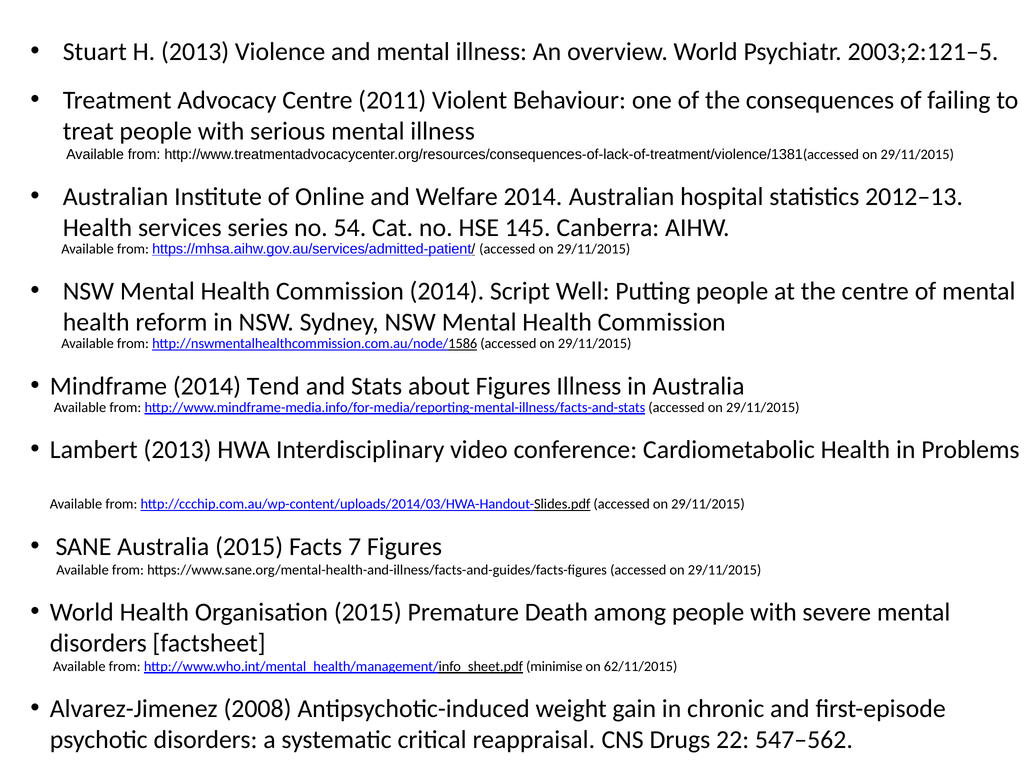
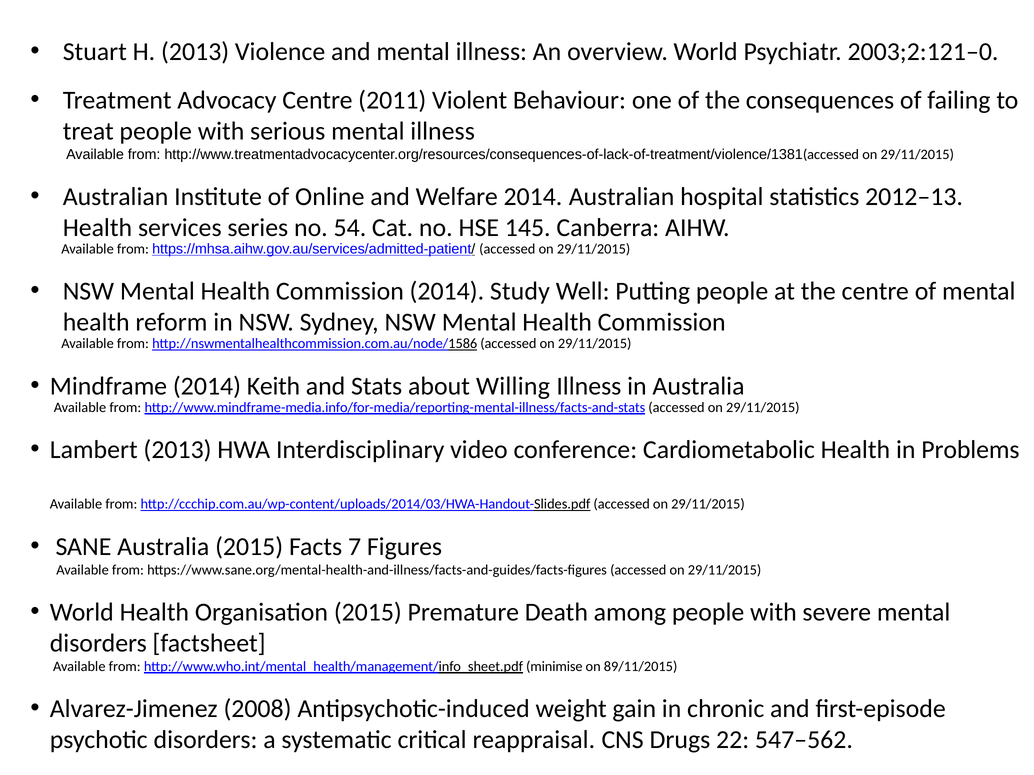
2003;2:121–5: 2003;2:121–5 -> 2003;2:121–0
Script: Script -> Study
Tend: Tend -> Keith
about Figures: Figures -> Willing
62/11/2015: 62/11/2015 -> 89/11/2015
